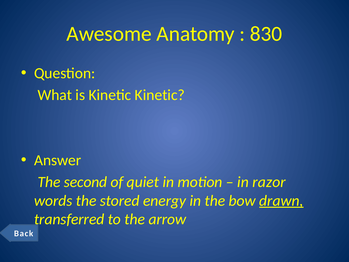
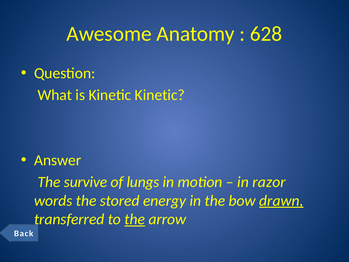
830: 830 -> 628
second: second -> survive
quiet: quiet -> lungs
the at (135, 219) underline: none -> present
